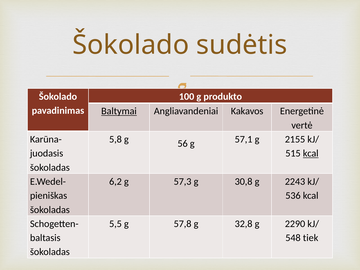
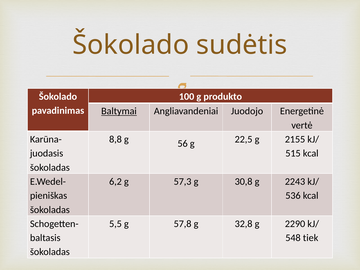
Kakavos: Kakavos -> Juodojo
5,8: 5,8 -> 8,8
57,1: 57,1 -> 22,5
kcal at (311, 153) underline: present -> none
